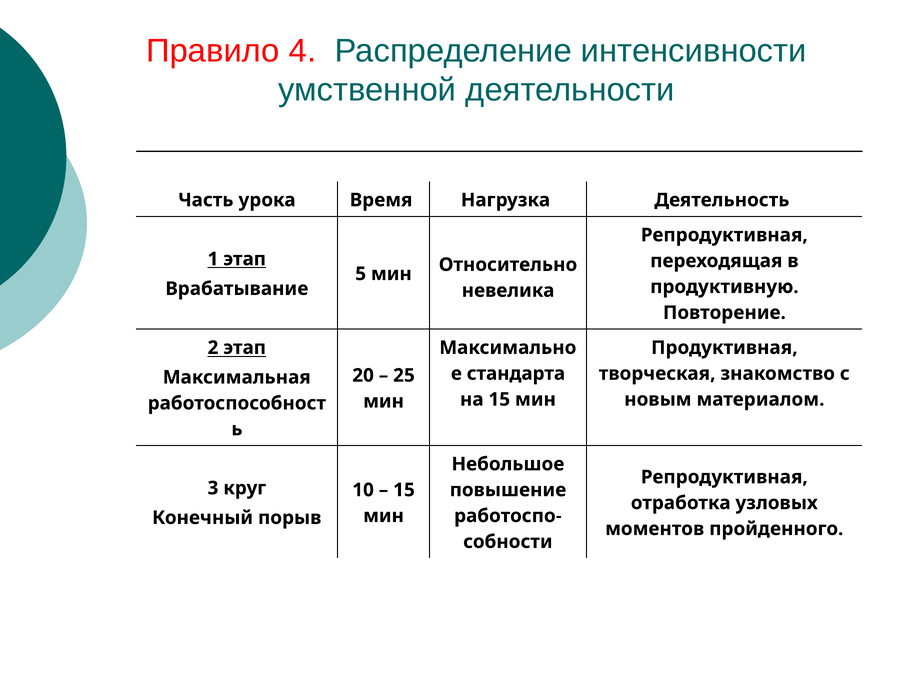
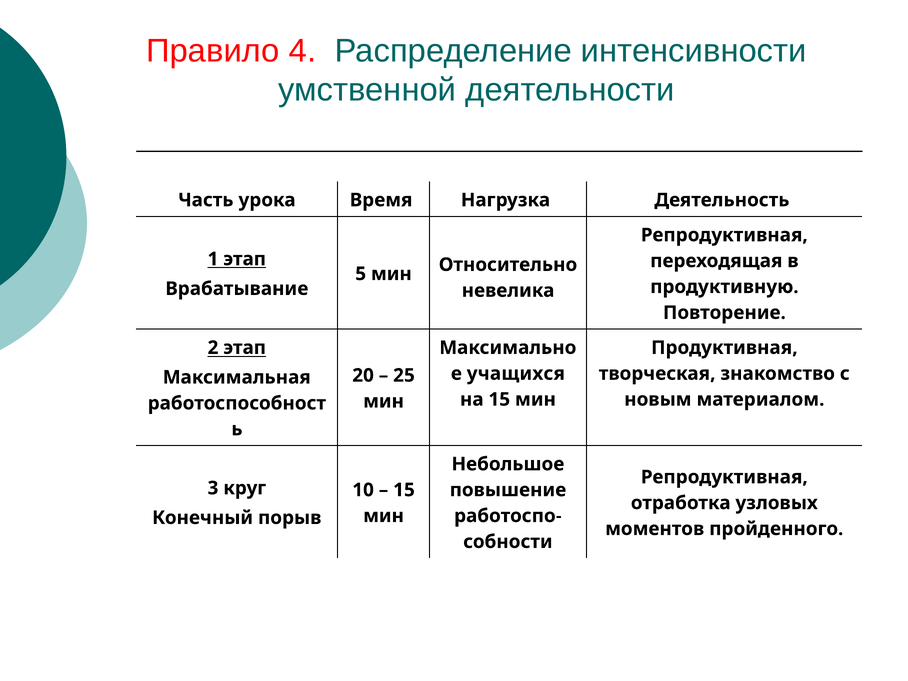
стандарта: стандарта -> учащихся
